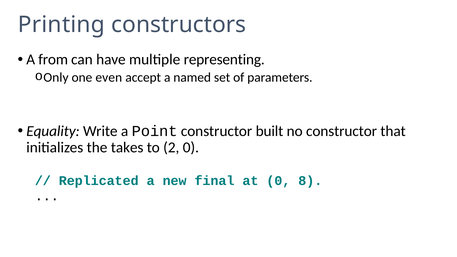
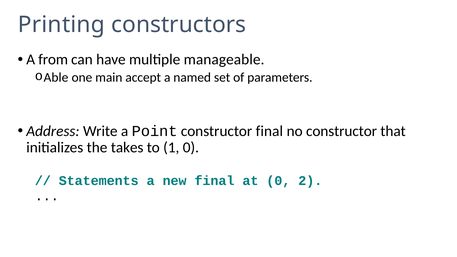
representing: representing -> manageable
Only: Only -> Able
even: even -> main
Equality: Equality -> Address
constructor built: built -> final
2: 2 -> 1
Replicated: Replicated -> Statements
8: 8 -> 2
